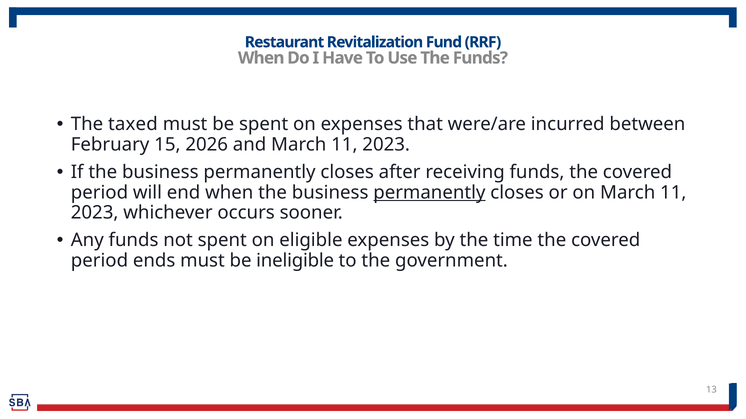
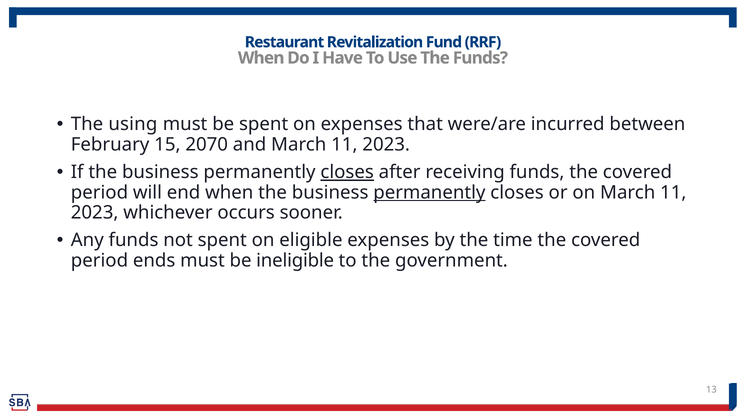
taxed: taxed -> using
2026: 2026 -> 2070
closes at (347, 173) underline: none -> present
